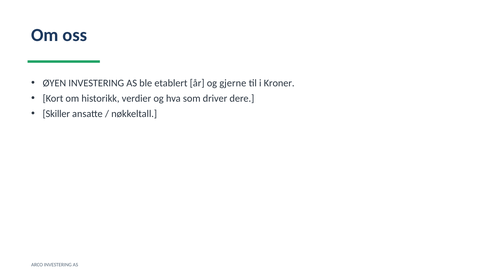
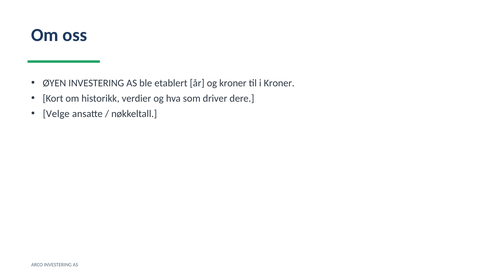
og gjerne: gjerne -> kroner
Skiller: Skiller -> Velge
